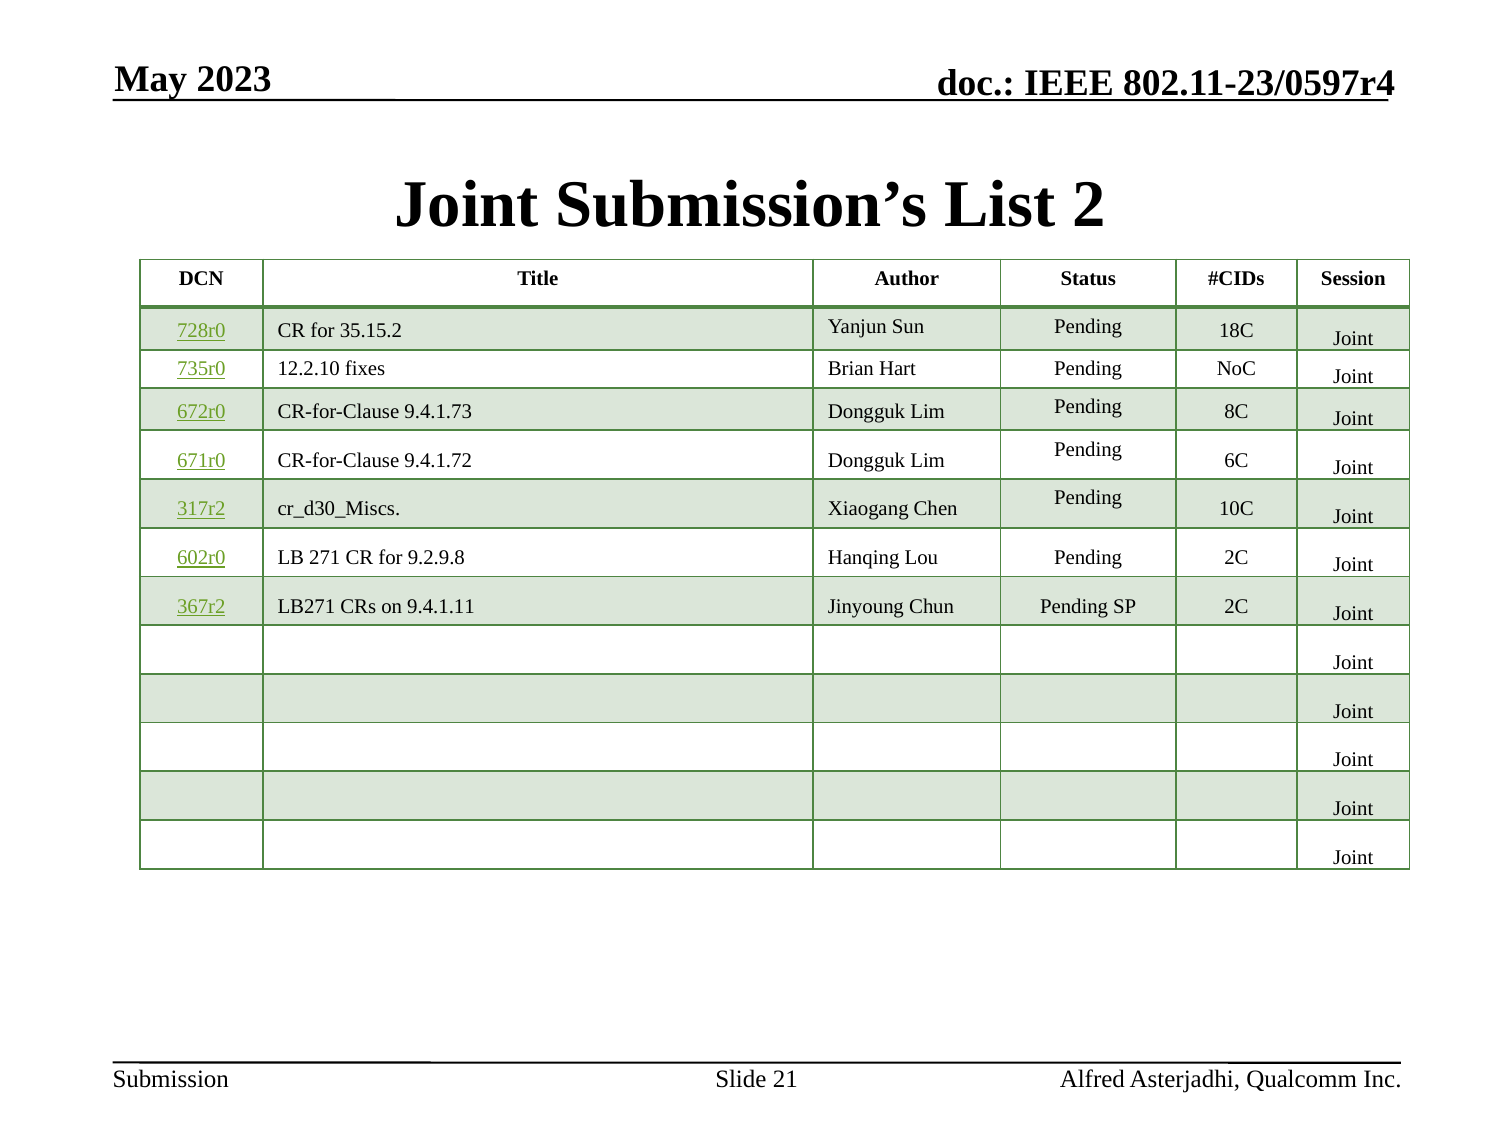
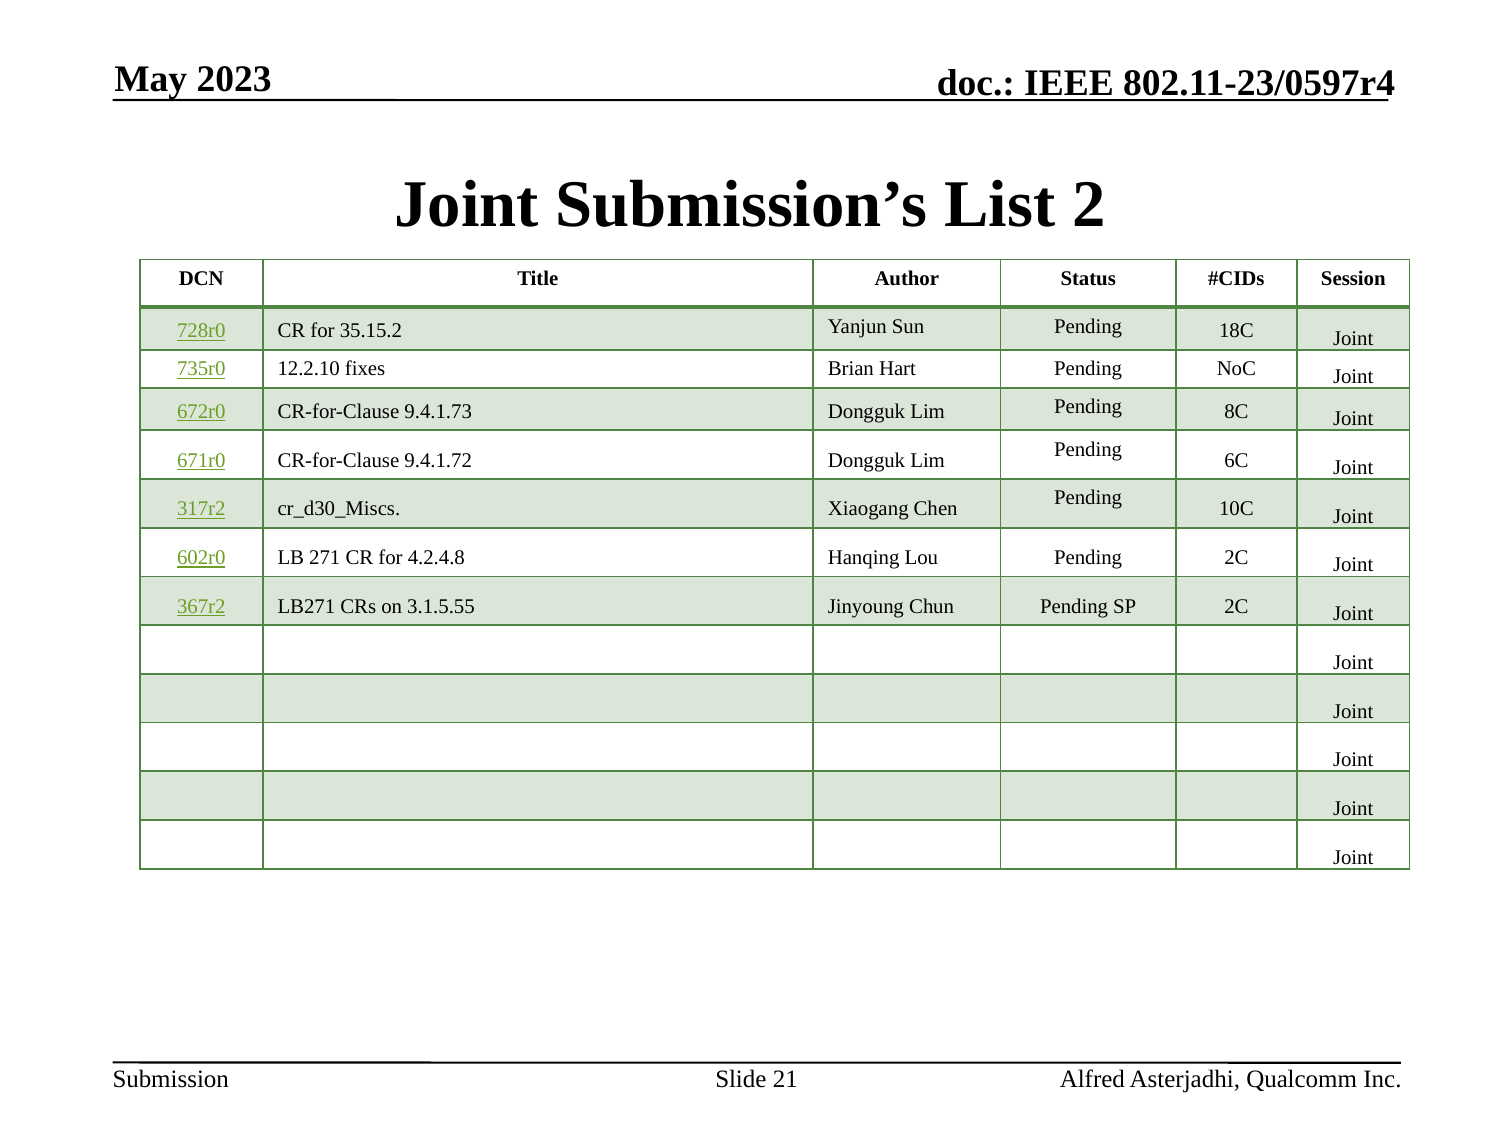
9.2.9.8: 9.2.9.8 -> 4.2.4.8
9.4.1.11: 9.4.1.11 -> 3.1.5.55
